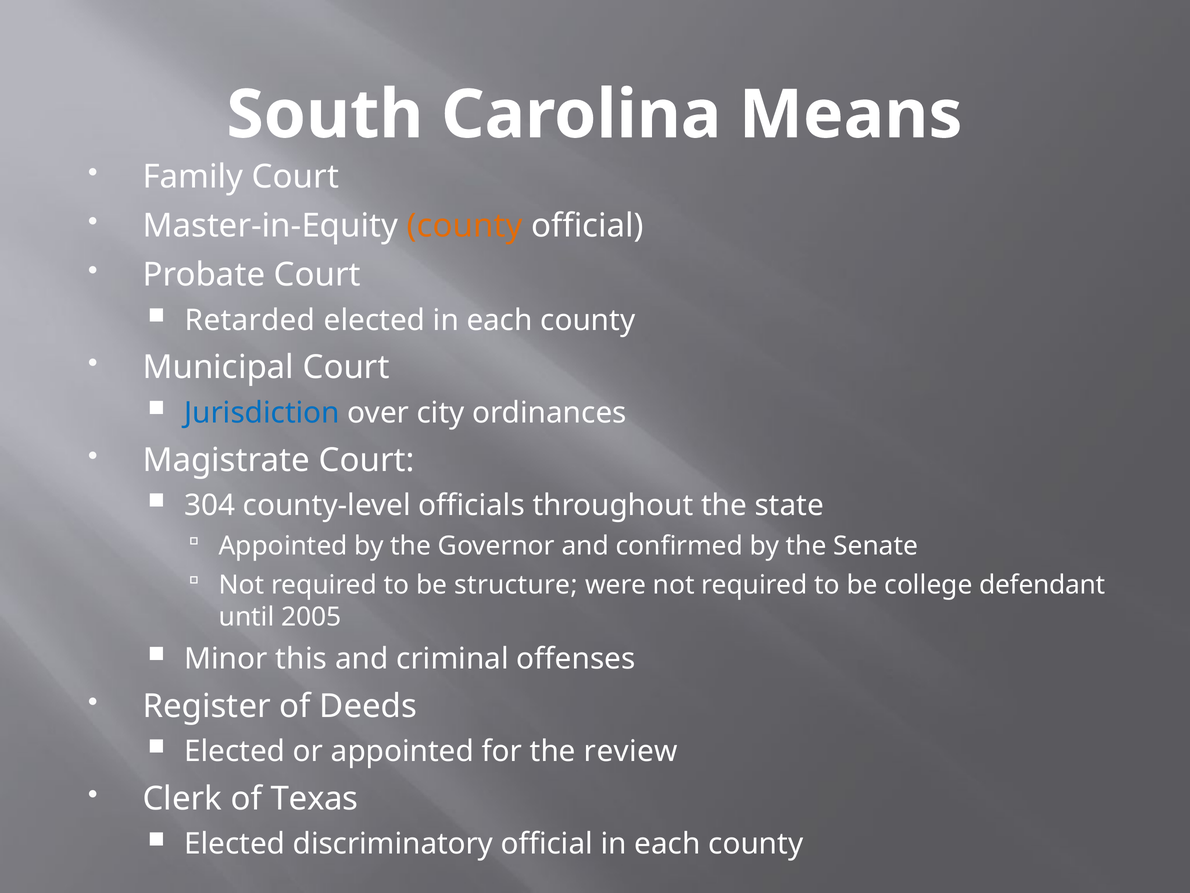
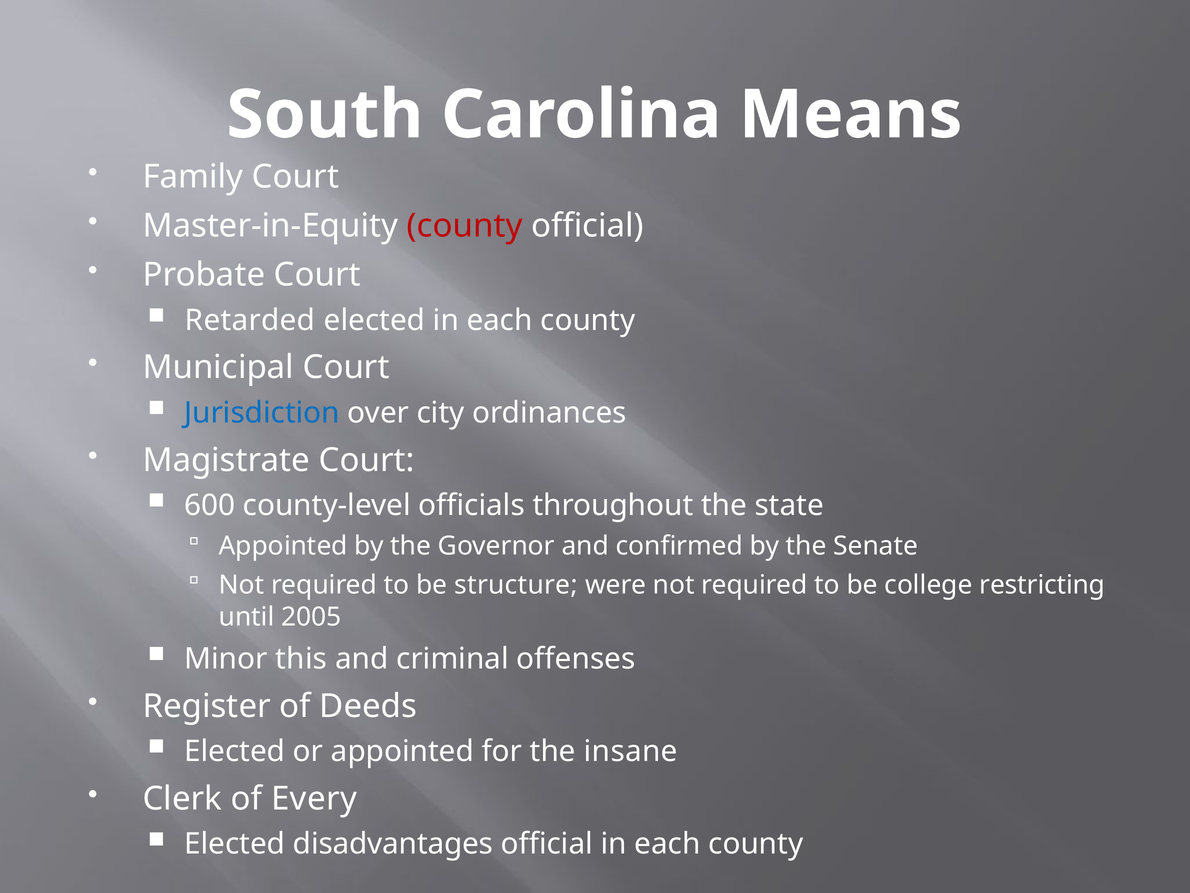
county at (465, 226) colour: orange -> red
304: 304 -> 600
defendant: defendant -> restricting
review: review -> insane
Texas: Texas -> Every
discriminatory: discriminatory -> disadvantages
